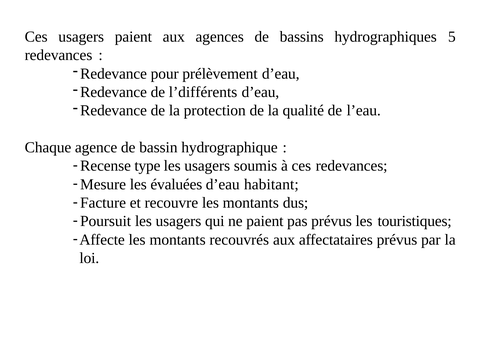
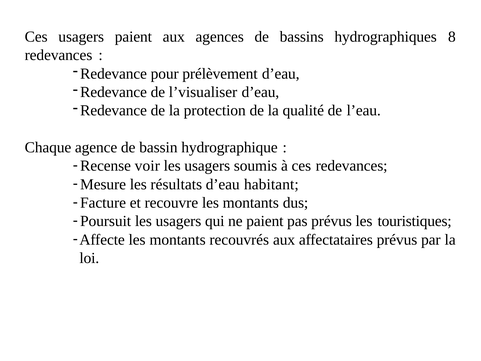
5: 5 -> 8
l’différents: l’différents -> l’visualiser
type: type -> voir
évaluées: évaluées -> résultats
